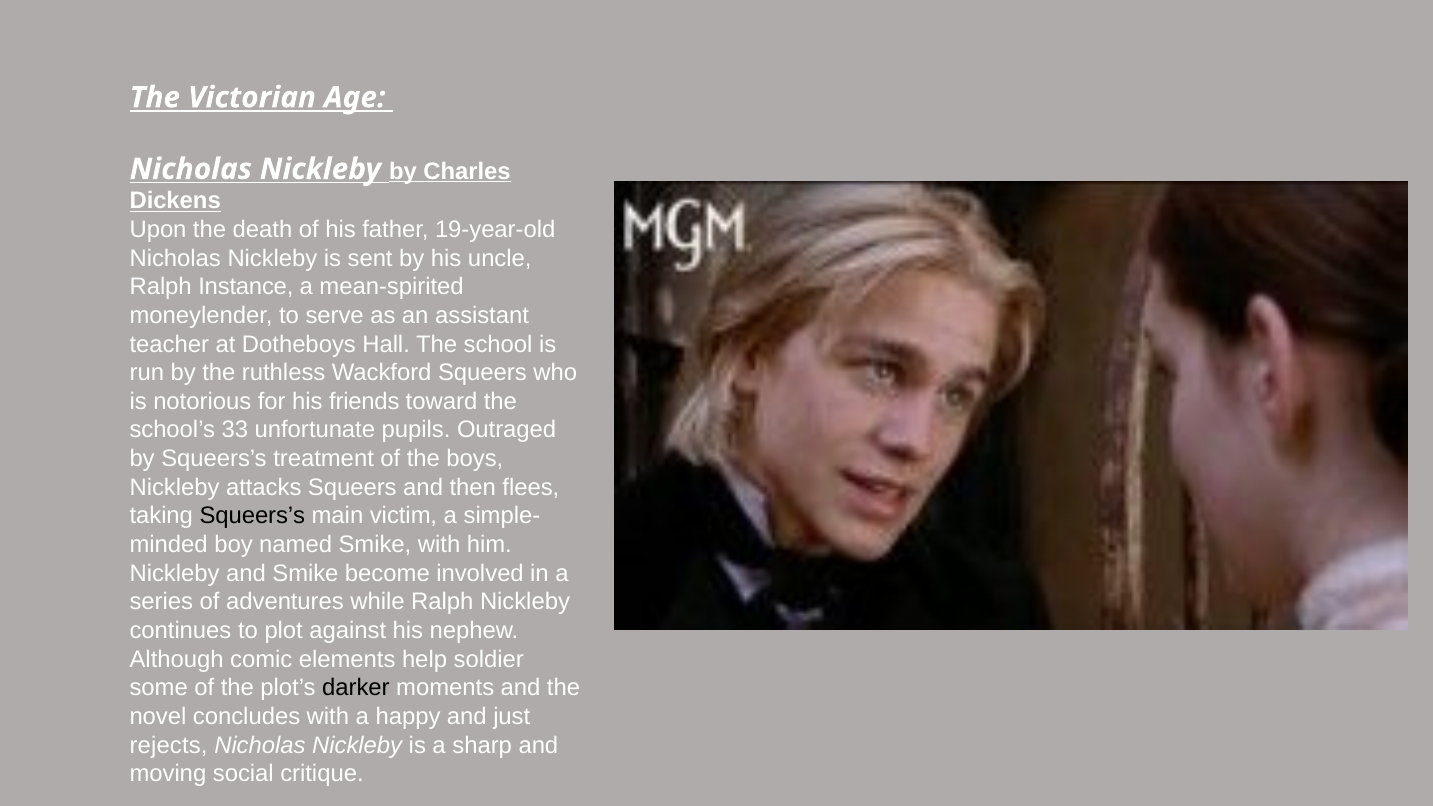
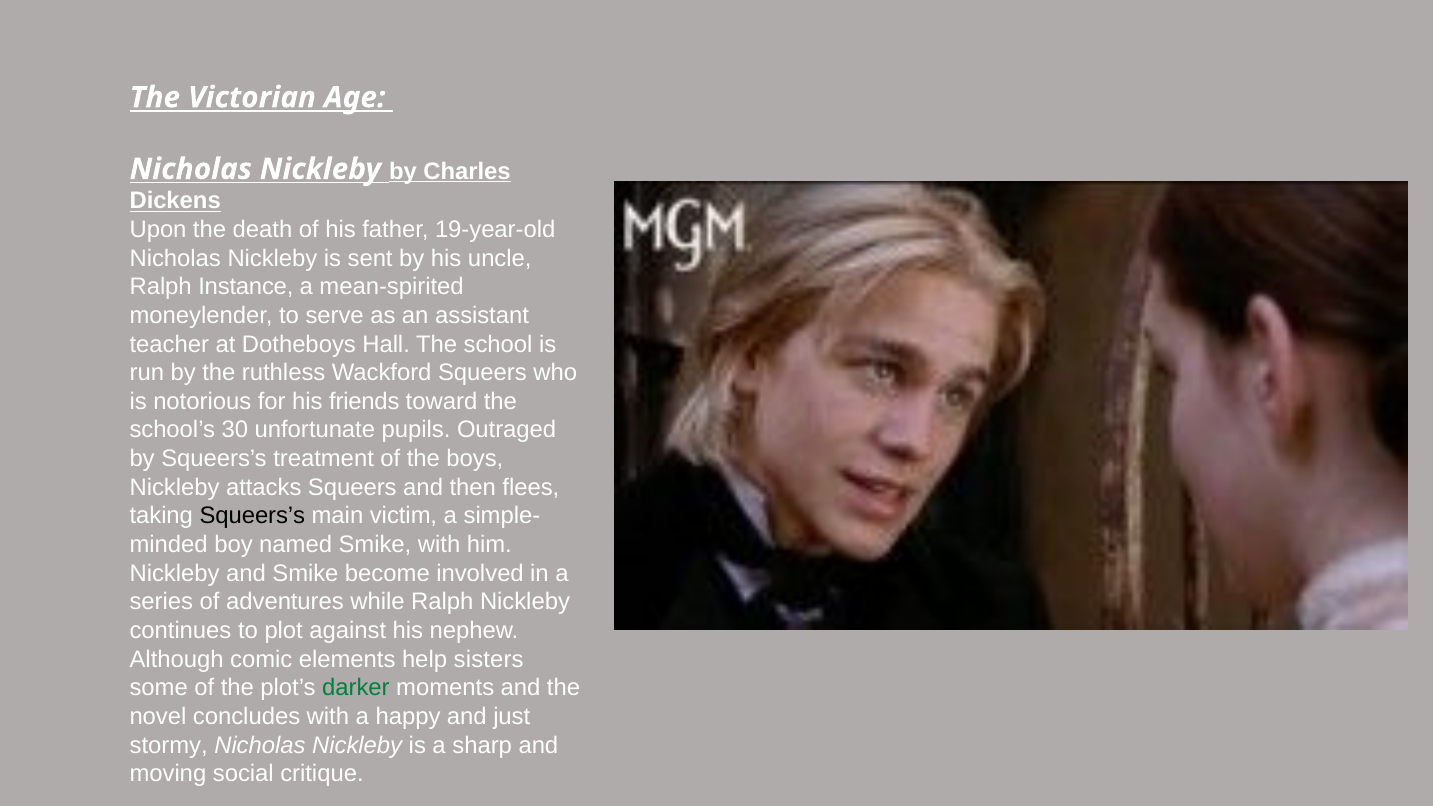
33: 33 -> 30
soldier: soldier -> sisters
darker colour: black -> green
rejects: rejects -> stormy
